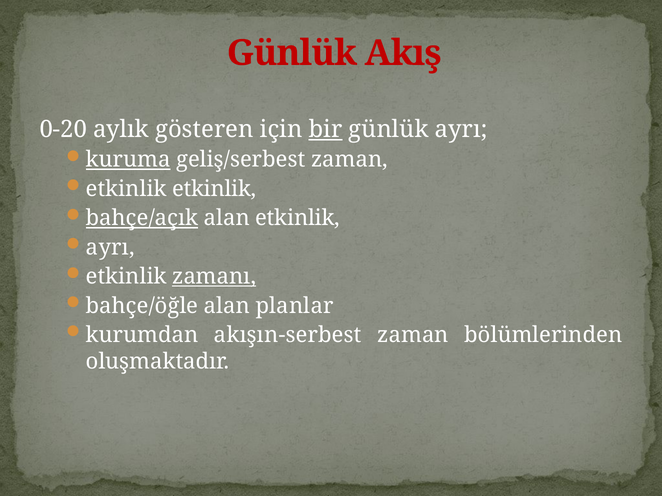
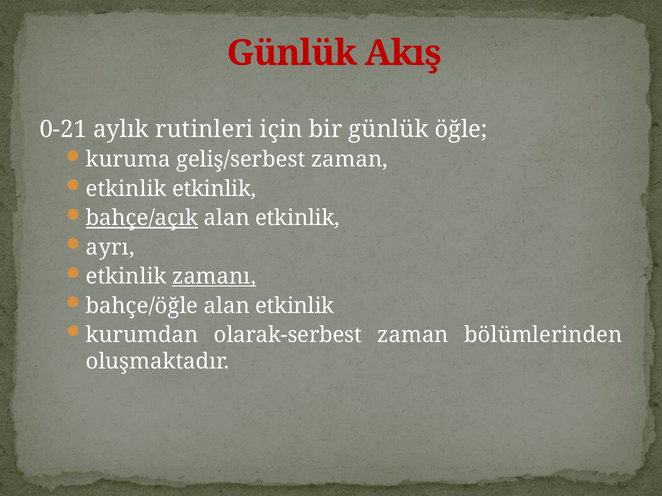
0-20: 0-20 -> 0-21
gösteren: gösteren -> rutinleri
bir underline: present -> none
günlük ayrı: ayrı -> öğle
kuruma underline: present -> none
planlar at (295, 306): planlar -> etkinlik
akışın-serbest: akışın-serbest -> olarak-serbest
